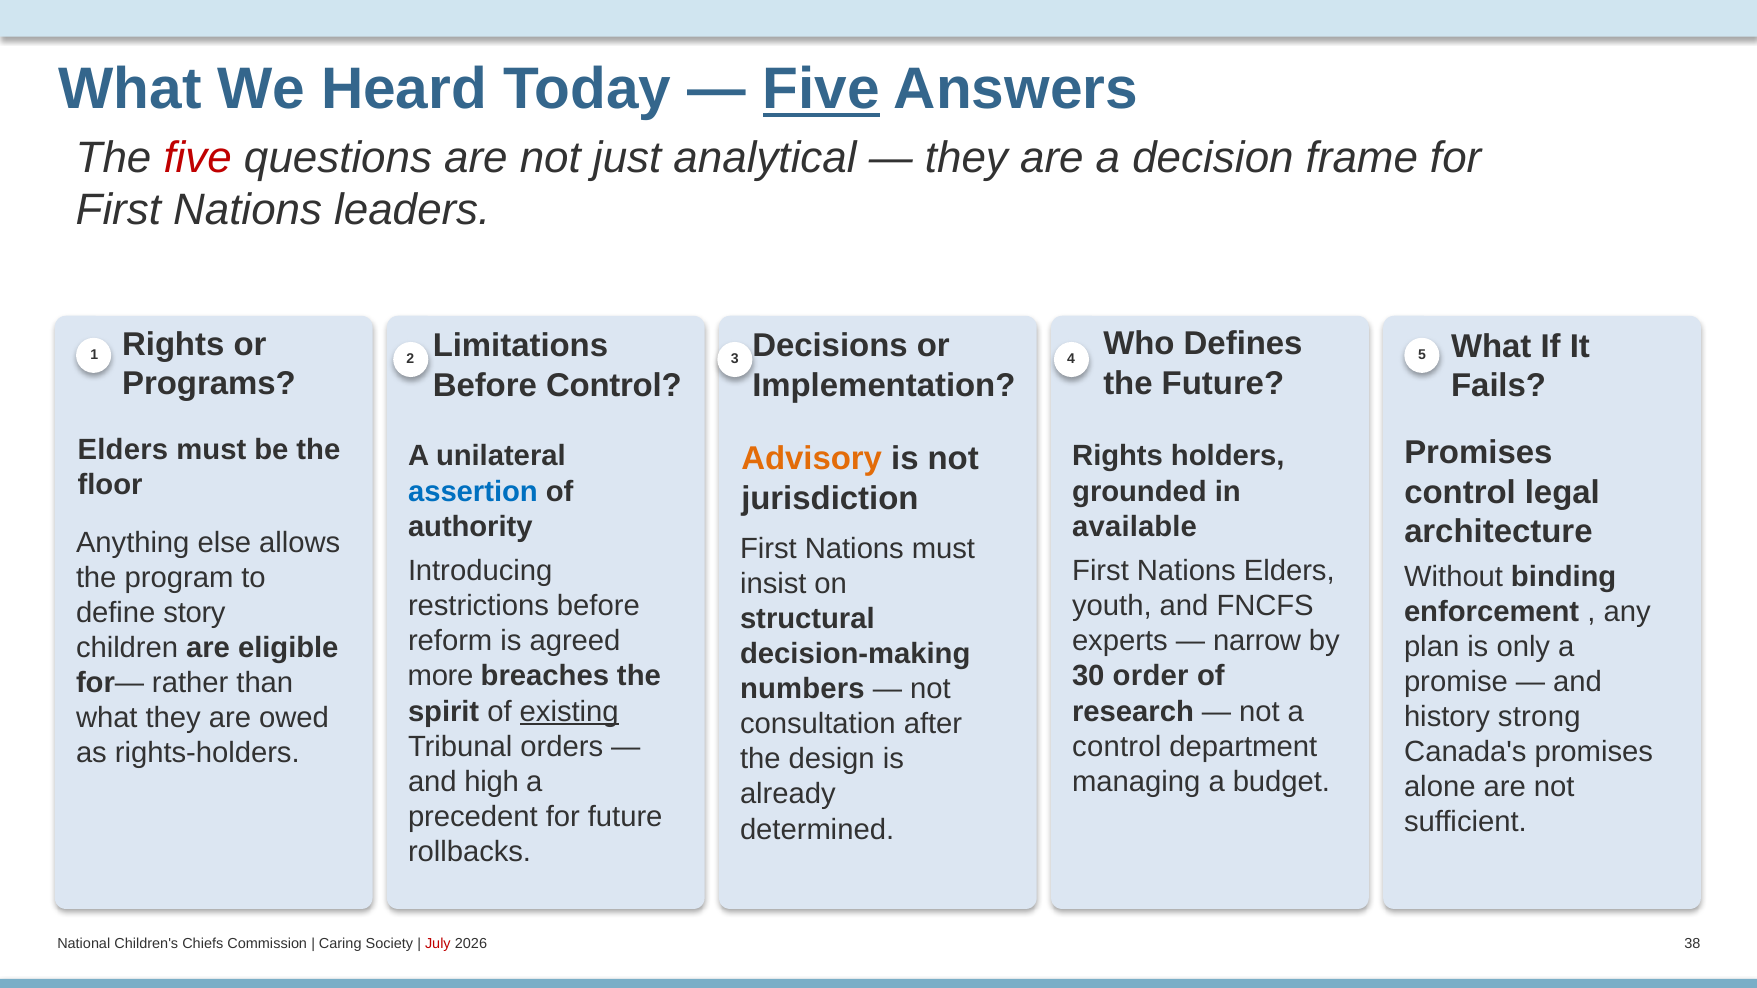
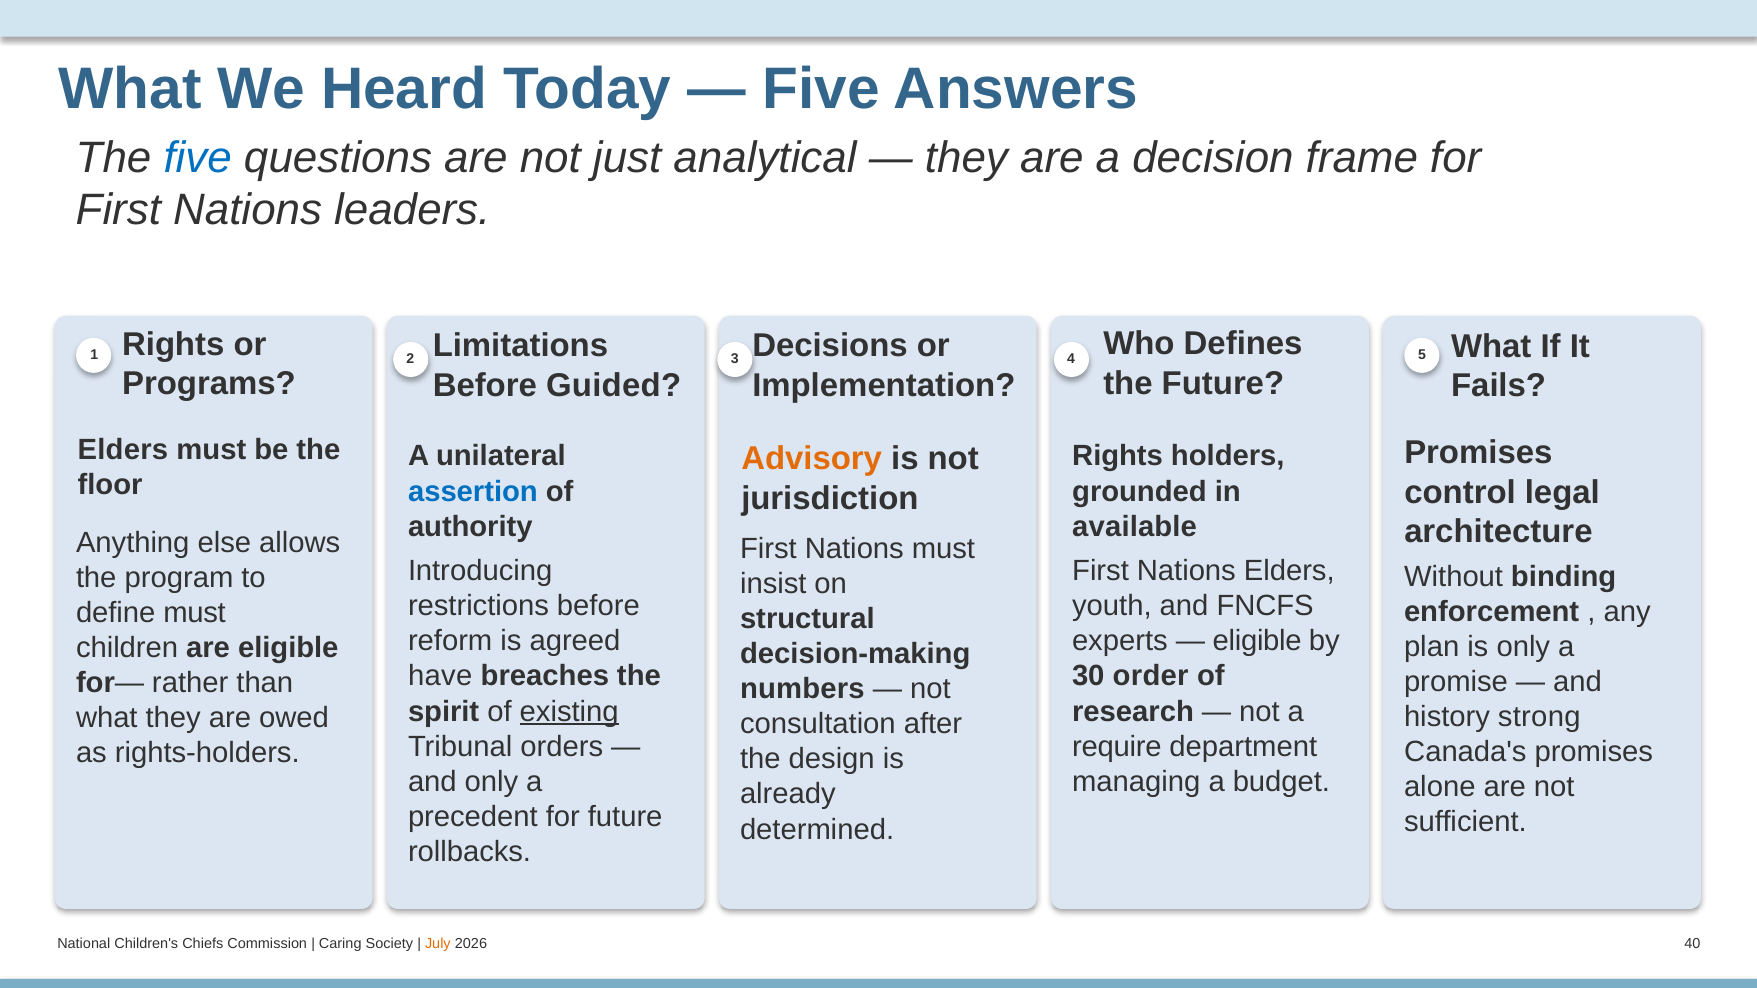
Five at (821, 90) underline: present -> none
five at (198, 158) colour: red -> blue
Before Control: Control -> Guided
define story: story -> must
narrow at (1257, 641): narrow -> eligible
more: more -> have
control at (1117, 747): control -> require
and high: high -> only
July colour: red -> orange
38: 38 -> 40
